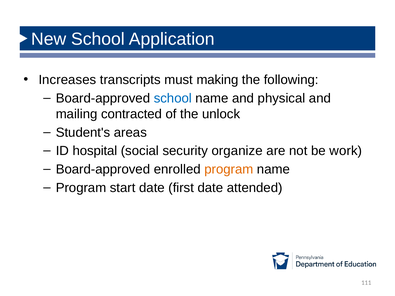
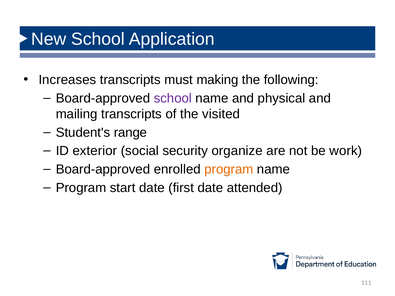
school at (173, 98) colour: blue -> purple
mailing contracted: contracted -> transcripts
unlock: unlock -> visited
areas: areas -> range
hospital: hospital -> exterior
